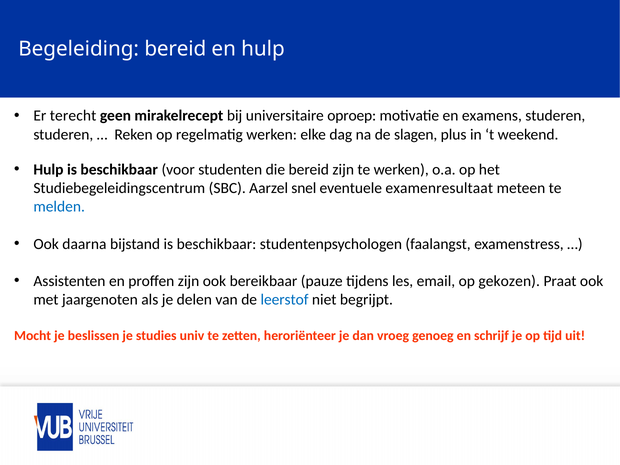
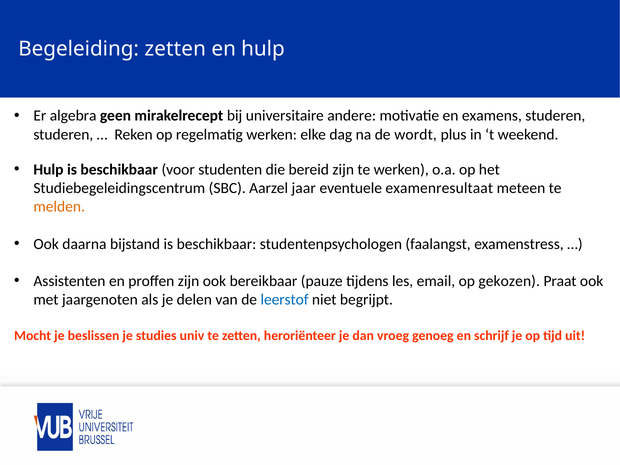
Begeleiding bereid: bereid -> zetten
terecht: terecht -> algebra
oproep: oproep -> andere
slagen: slagen -> wordt
snel: snel -> jaar
melden colour: blue -> orange
